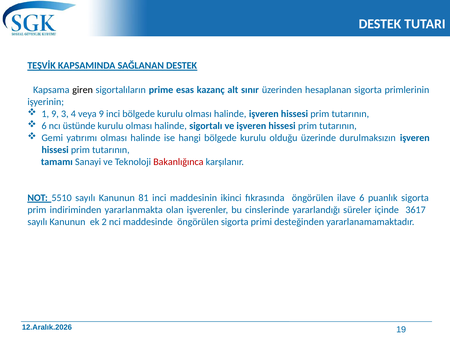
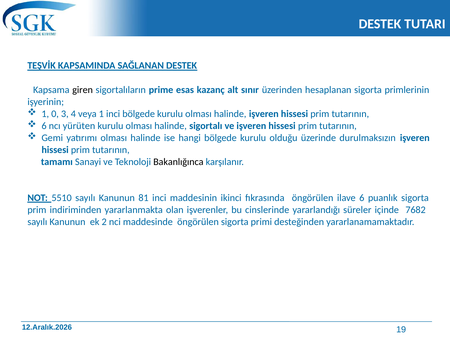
1 9: 9 -> 0
veya 9: 9 -> 1
üstünde: üstünde -> yürüten
Bakanlığınca colour: red -> black
3617: 3617 -> 7682
